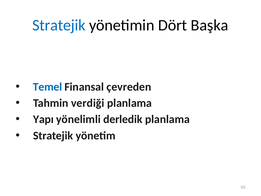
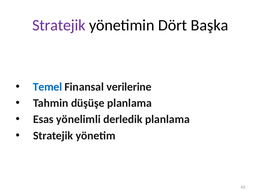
Stratejik at (59, 25) colour: blue -> purple
çevreden: çevreden -> verilerine
verdiği: verdiği -> düşüşe
Yapı: Yapı -> Esas
